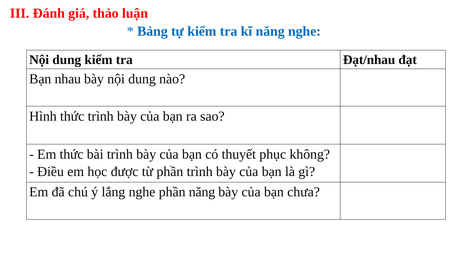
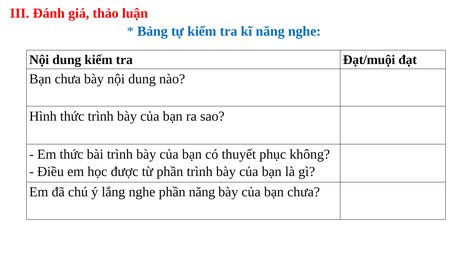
Đạt/nhau: Đạt/nhau -> Đạt/muội
nhau at (68, 79): nhau -> chưa
